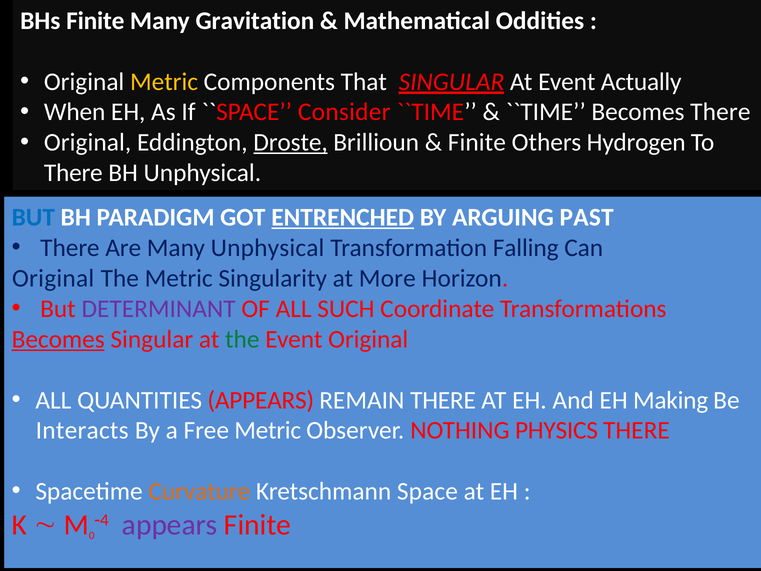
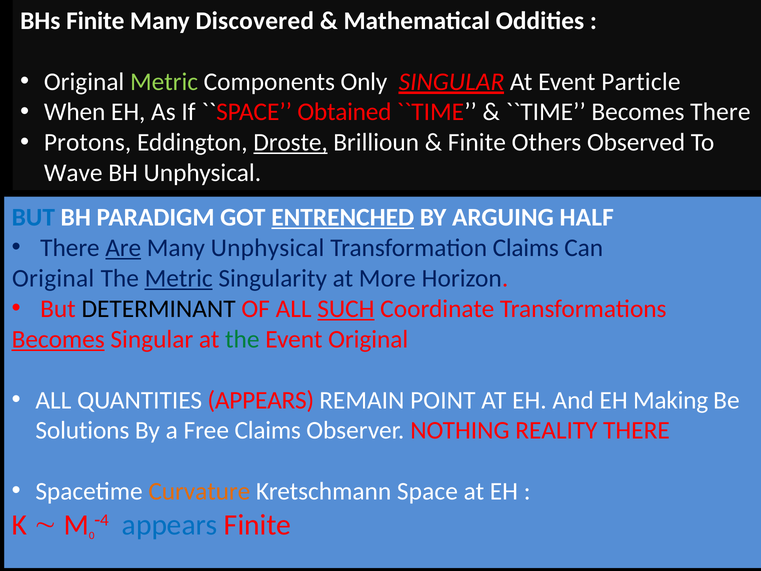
Gravitation: Gravitation -> Discovered
Metric at (164, 82) colour: yellow -> light green
That: That -> Only
Actually: Actually -> Particle
Consider: Consider -> Obtained
Original at (88, 142): Original -> Protons
Hydrogen: Hydrogen -> Observed
There at (73, 173): There -> Wave
PAST: PAST -> HALF
Are underline: none -> present
Transformation Falling: Falling -> Claims
Metric at (179, 278) underline: none -> present
DETERMINANT colour: purple -> black
SUCH underline: none -> present
REMAIN THERE: THERE -> POINT
Interacts: Interacts -> Solutions
Free Metric: Metric -> Claims
PHYSICS: PHYSICS -> REALITY
appears at (170, 525) colour: purple -> blue
